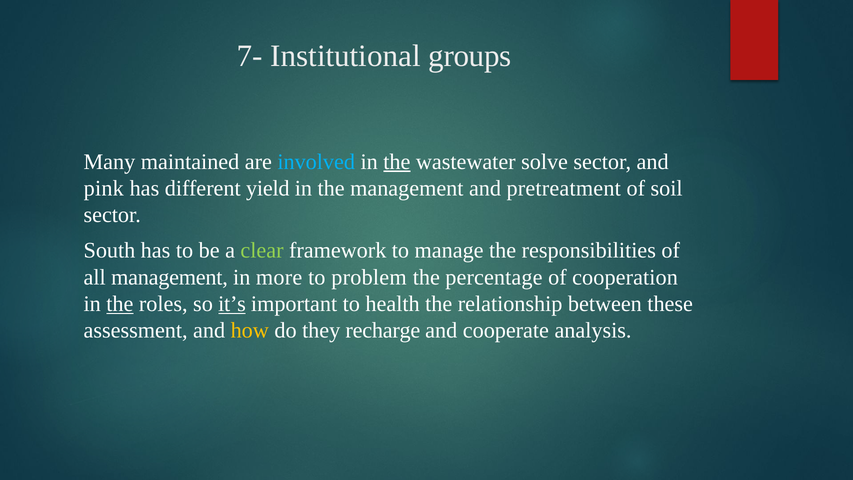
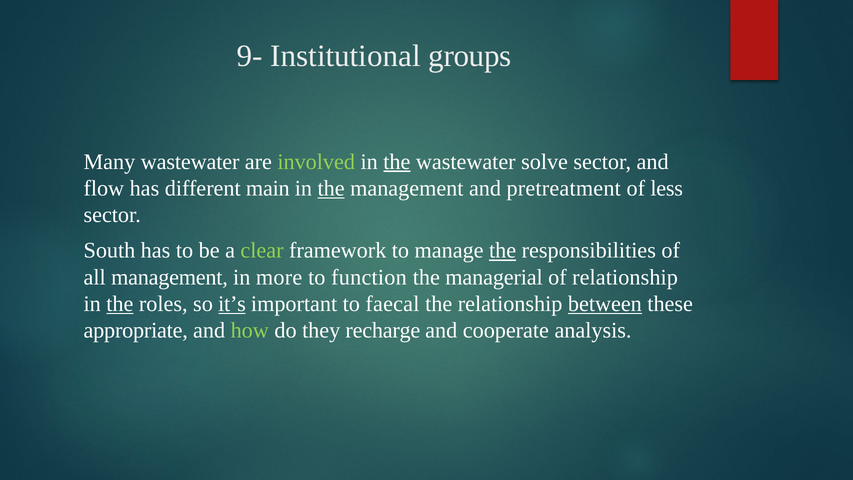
7-: 7- -> 9-
Many maintained: maintained -> wastewater
involved colour: light blue -> light green
pink: pink -> flow
yield: yield -> main
the at (331, 188) underline: none -> present
soil: soil -> less
the at (503, 251) underline: none -> present
problem: problem -> function
percentage: percentage -> managerial
of cooperation: cooperation -> relationship
health: health -> faecal
between underline: none -> present
assessment: assessment -> appropriate
how colour: yellow -> light green
